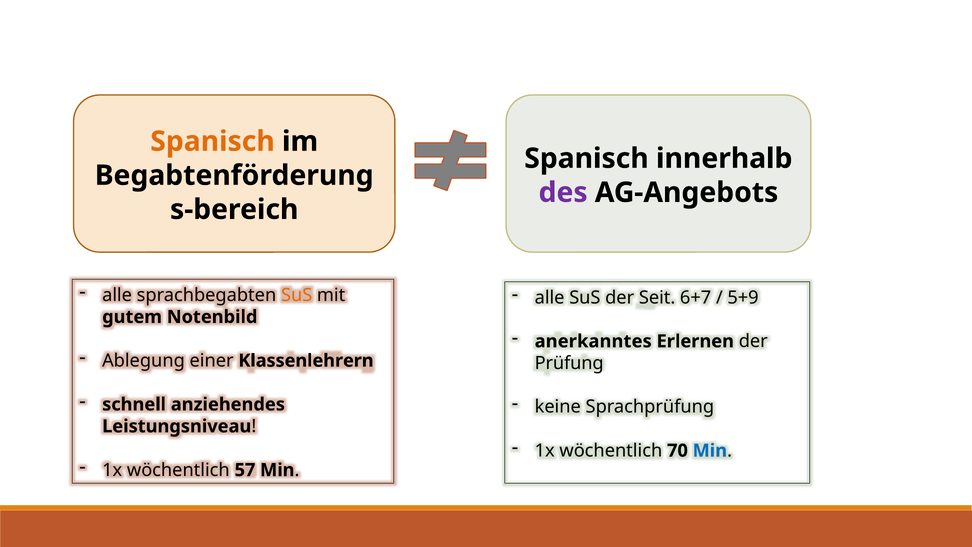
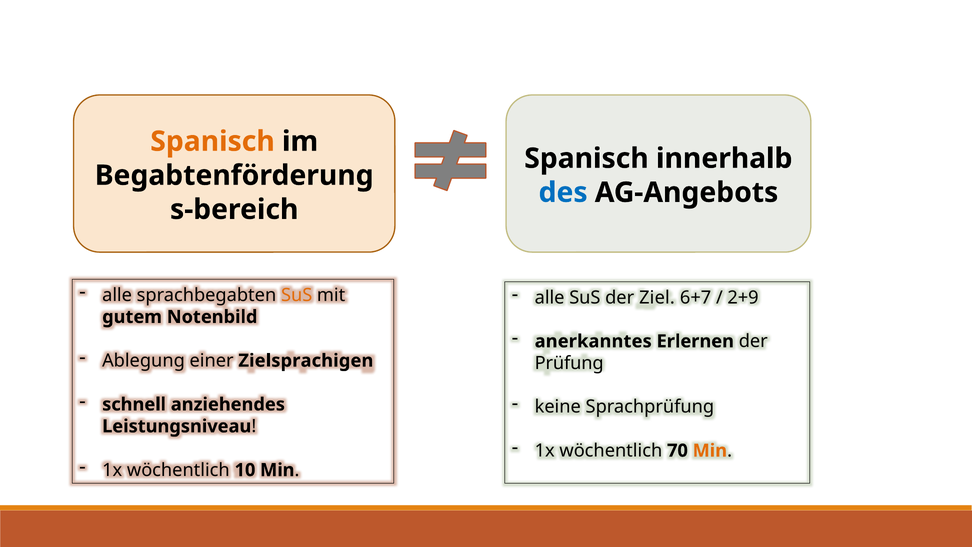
des colour: purple -> blue
Seit: Seit -> Ziel
5+9: 5+9 -> 2+9
Klassenlehrern: Klassenlehrern -> Zielsprachigen
Min at (710, 450) colour: blue -> orange
57: 57 -> 10
